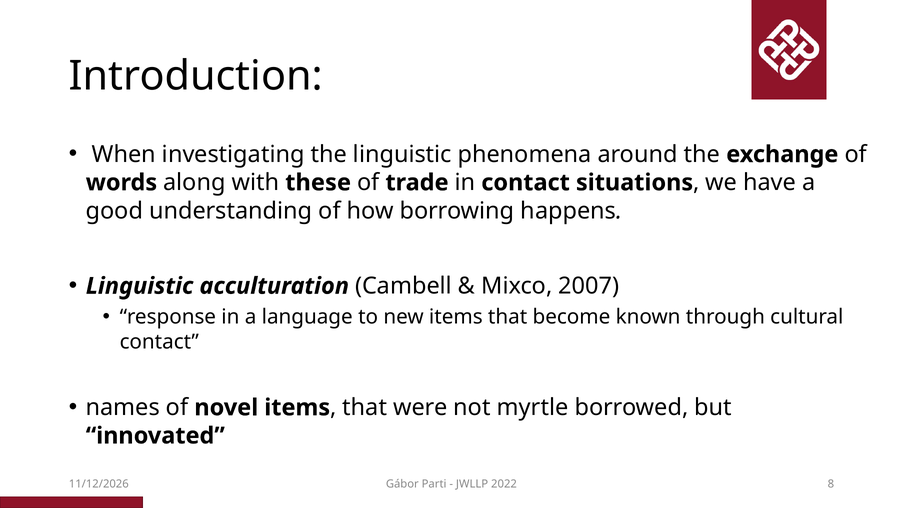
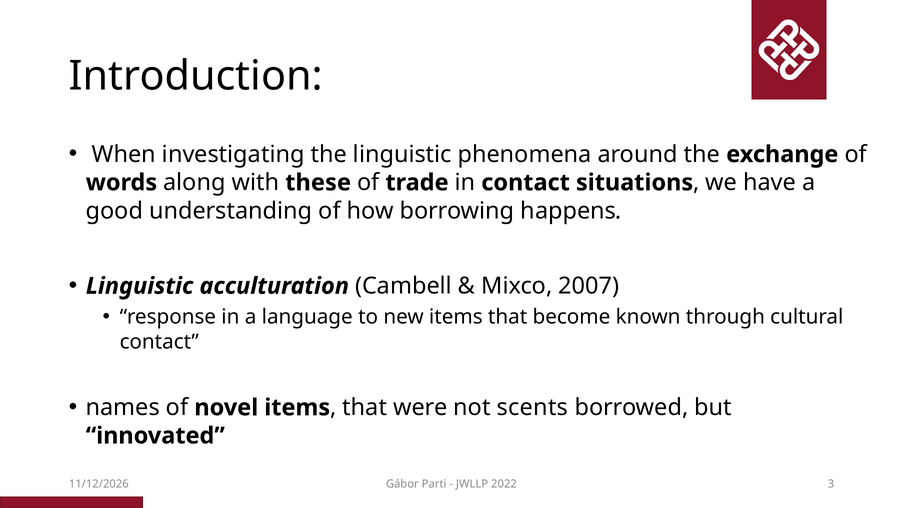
myrtle: myrtle -> scents
8: 8 -> 3
